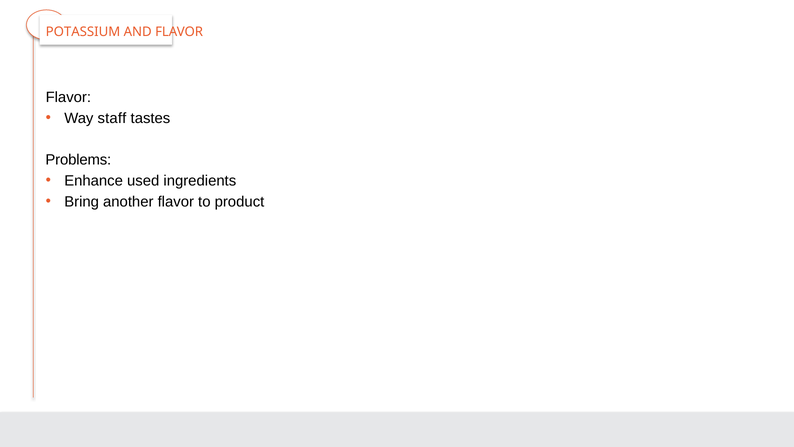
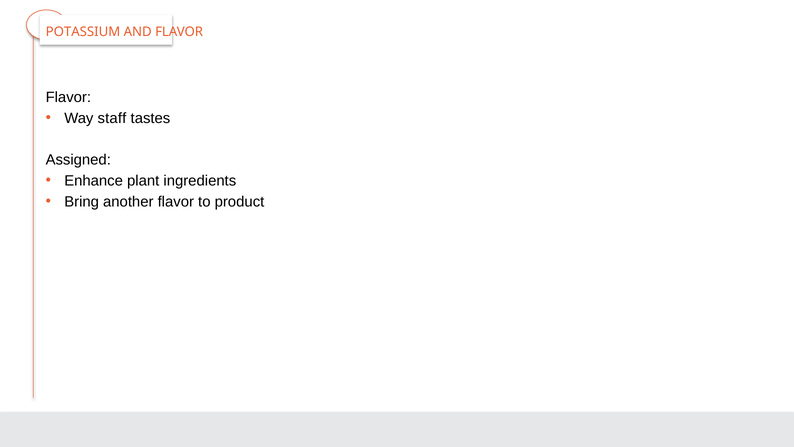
Problems: Problems -> Assigned
used: used -> plant
